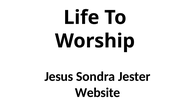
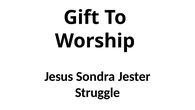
Life: Life -> Gift
Website: Website -> Struggle
